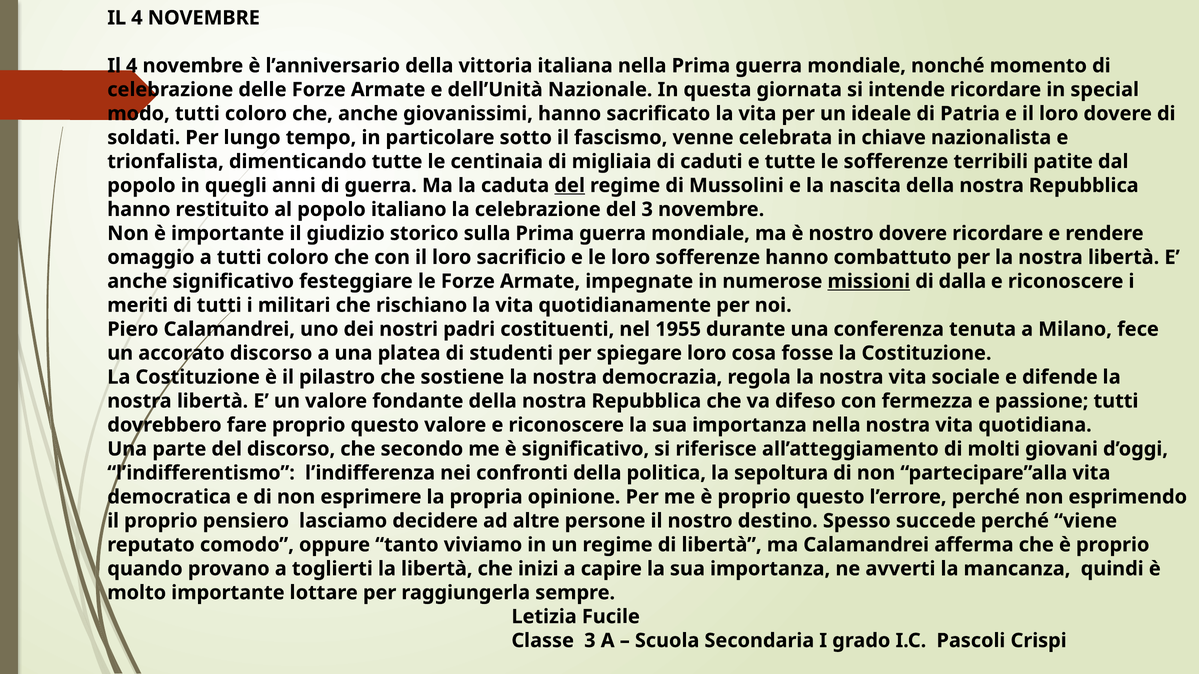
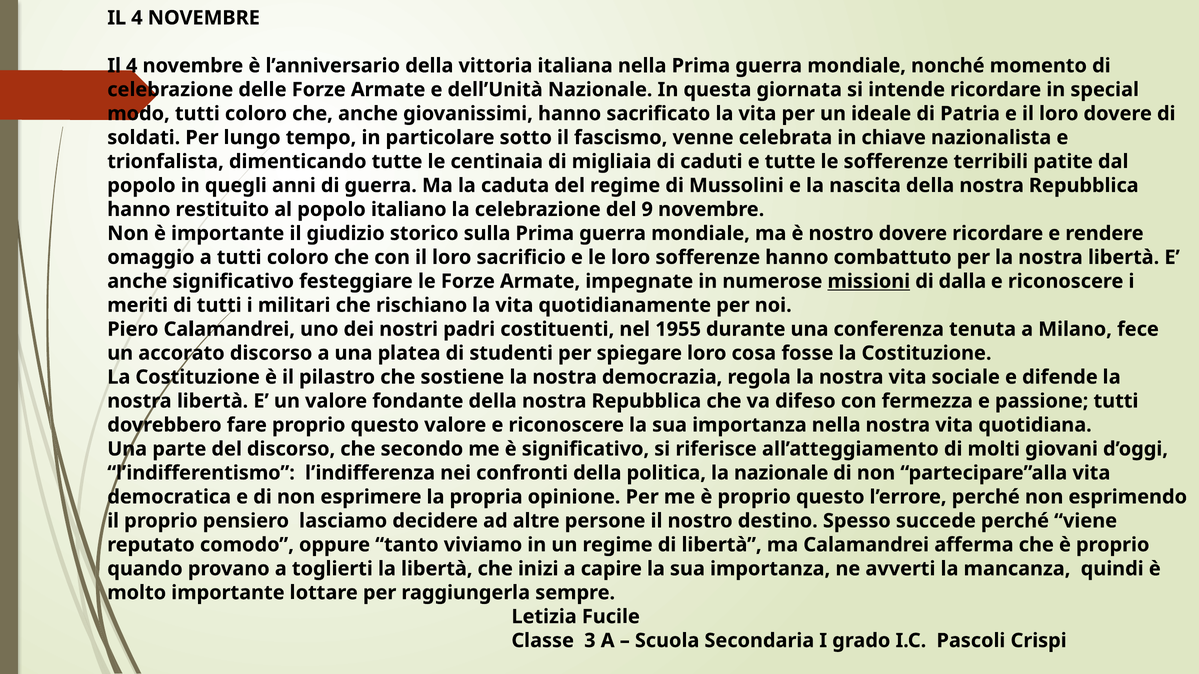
del at (570, 186) underline: present -> none
del 3: 3 -> 9
la sepoltura: sepoltura -> nazionale
